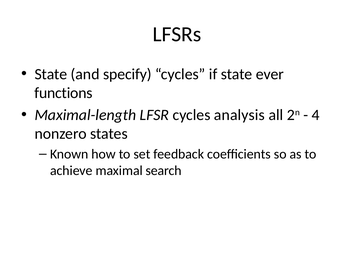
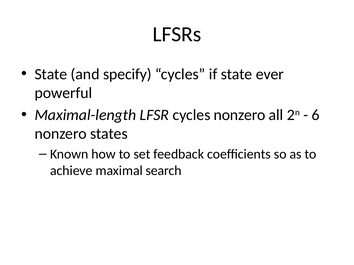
functions: functions -> powerful
cycles analysis: analysis -> nonzero
4: 4 -> 6
